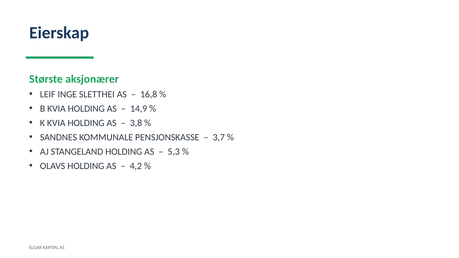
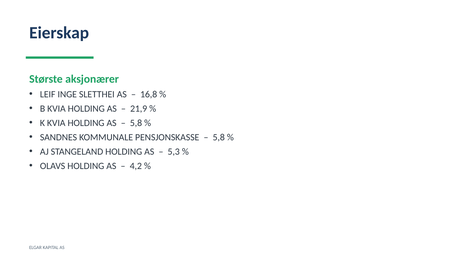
14,9: 14,9 -> 21,9
3,8 at (136, 123): 3,8 -> 5,8
3,7 at (219, 137): 3,7 -> 5,8
